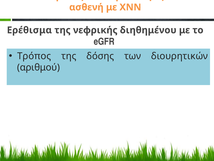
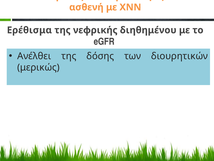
Τρόπος: Τρόπος -> Ανέλθει
αριθμού: αριθμού -> μερικώς
